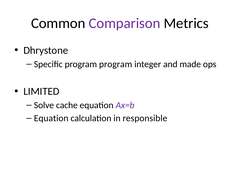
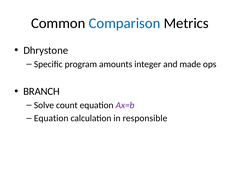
Comparison colour: purple -> blue
program program: program -> amounts
LIMITED: LIMITED -> BRANCH
cache: cache -> count
